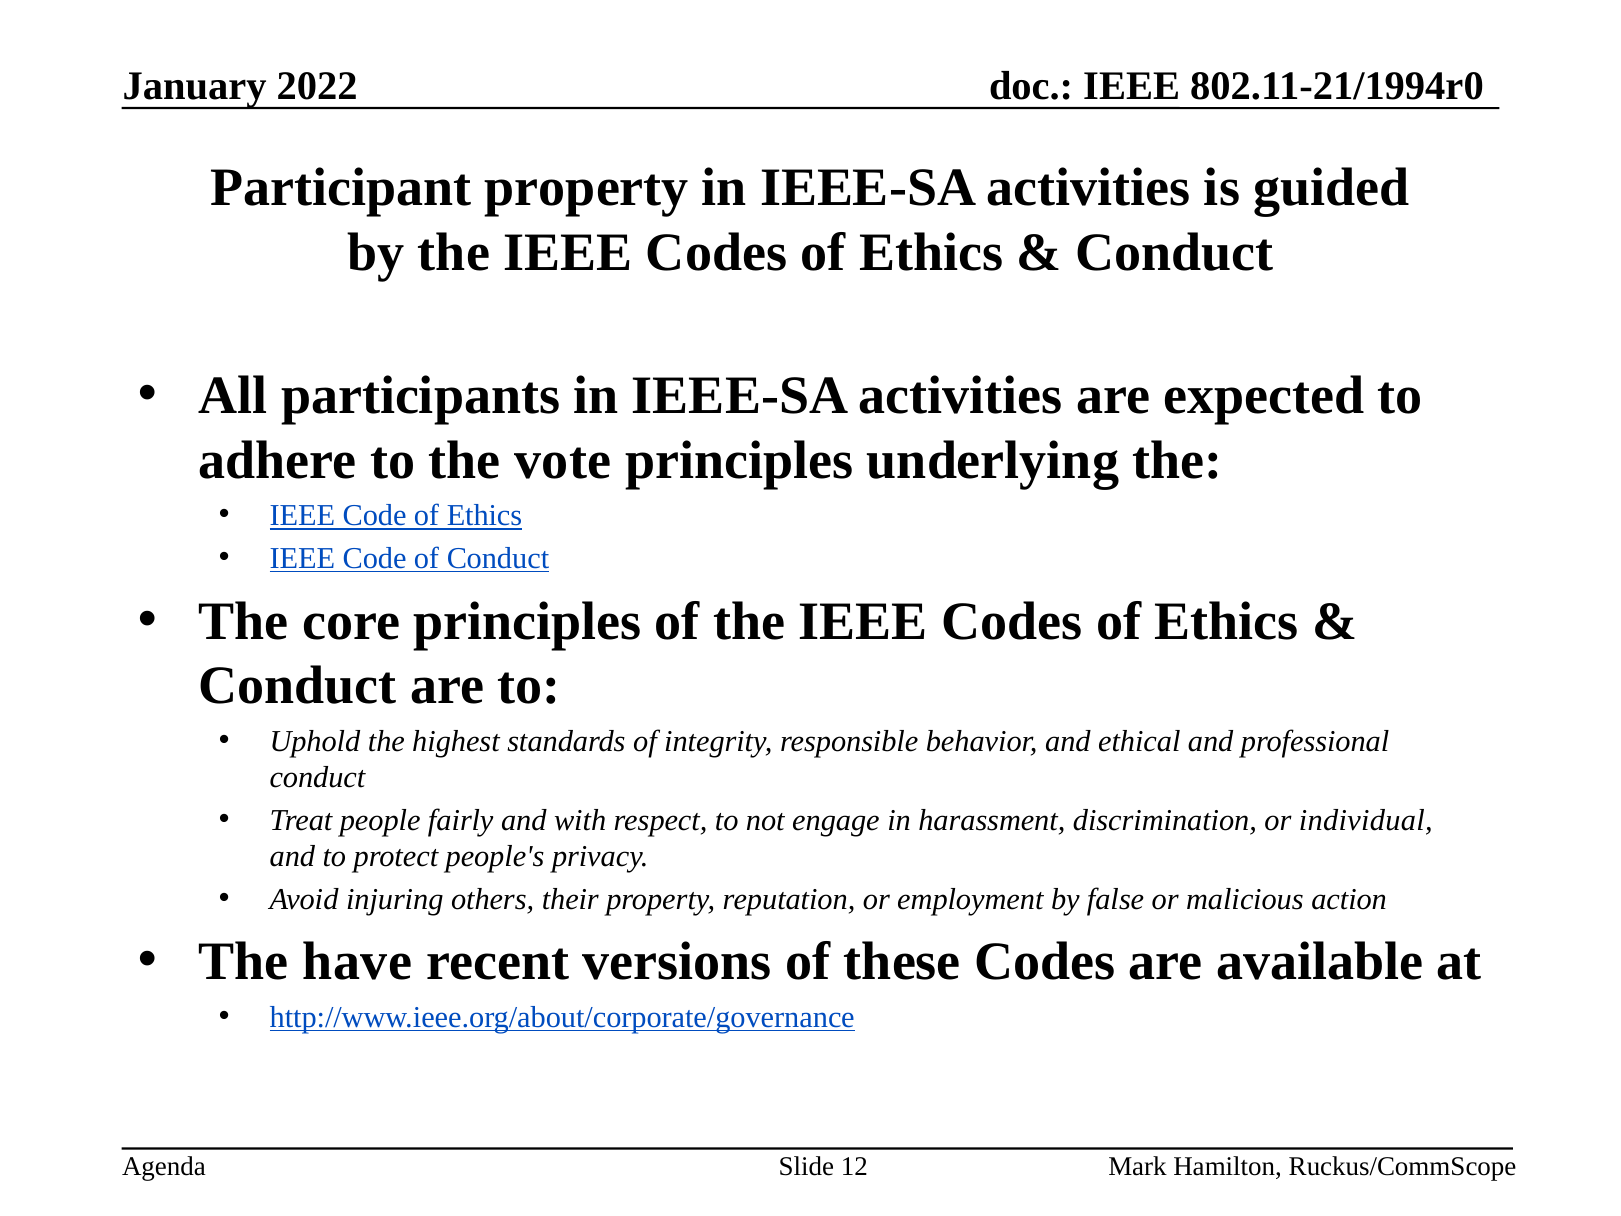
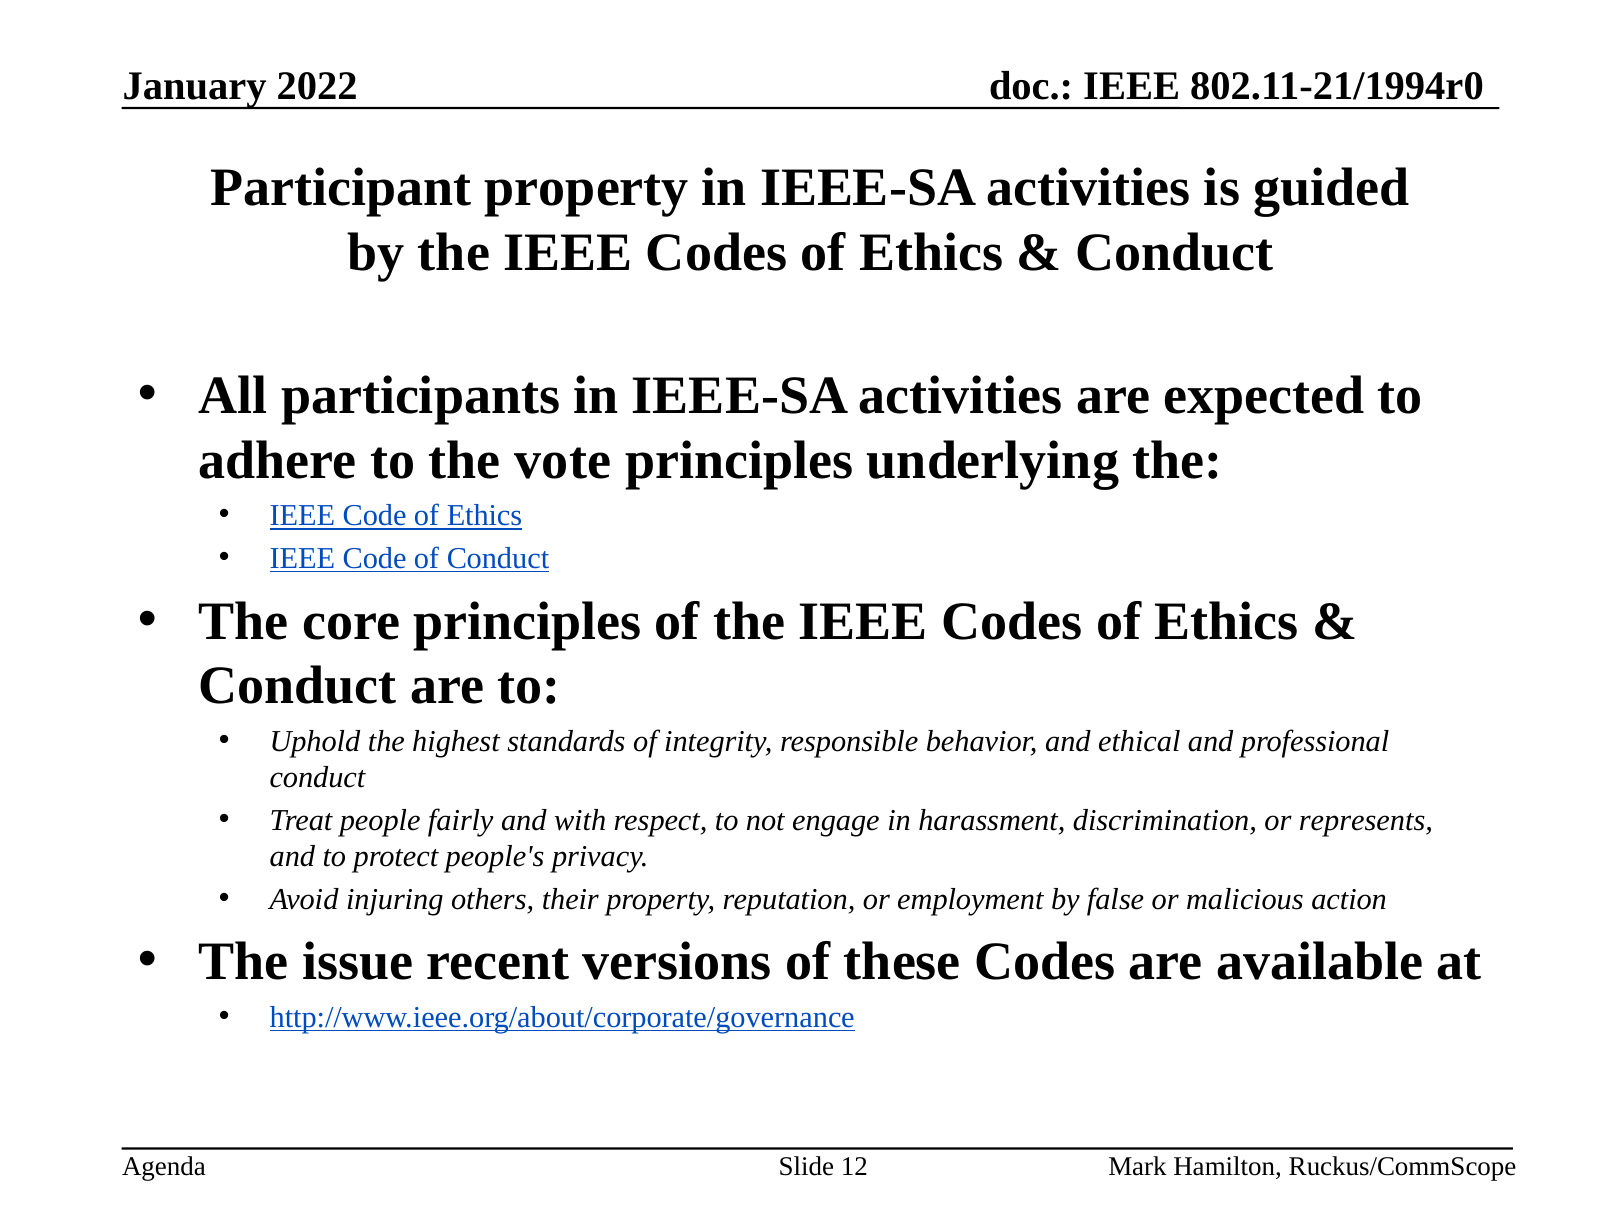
individual: individual -> represents
have: have -> issue
